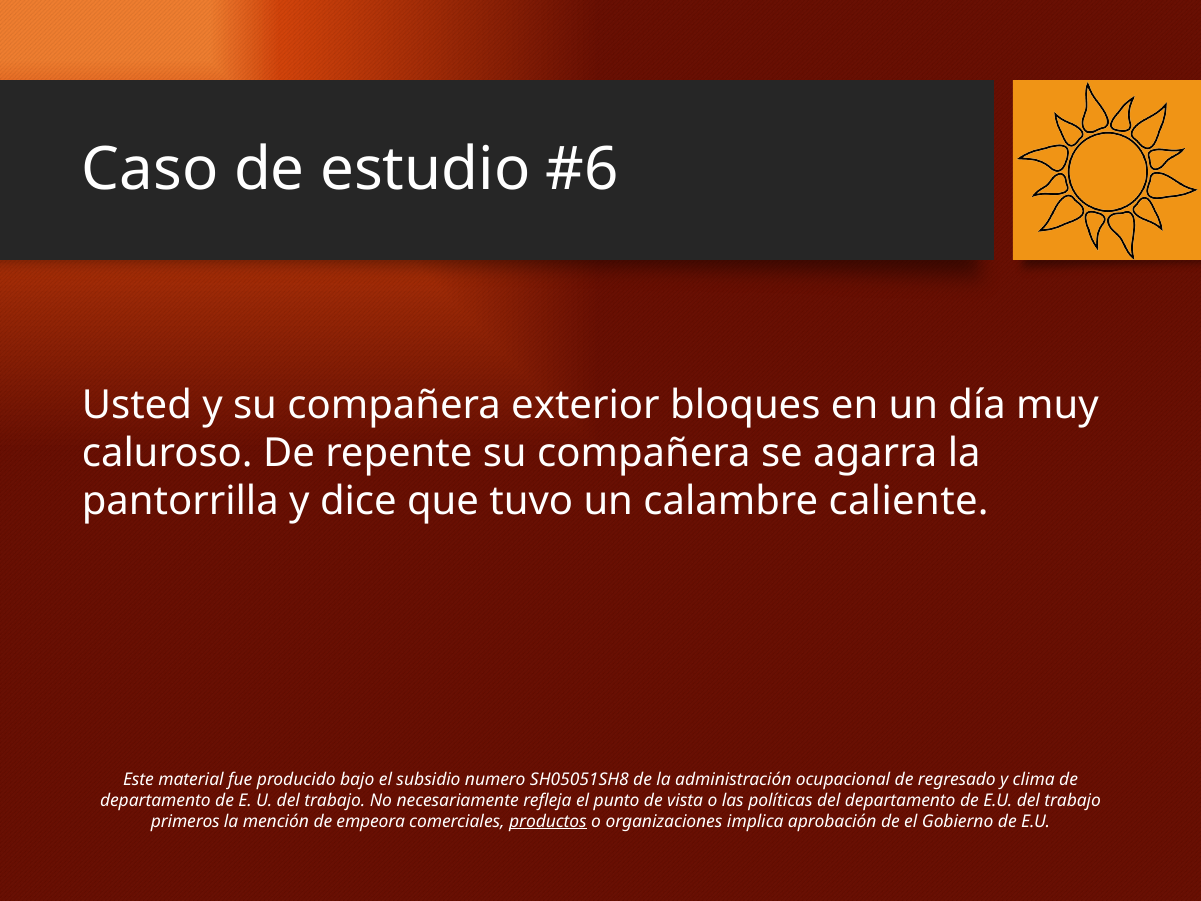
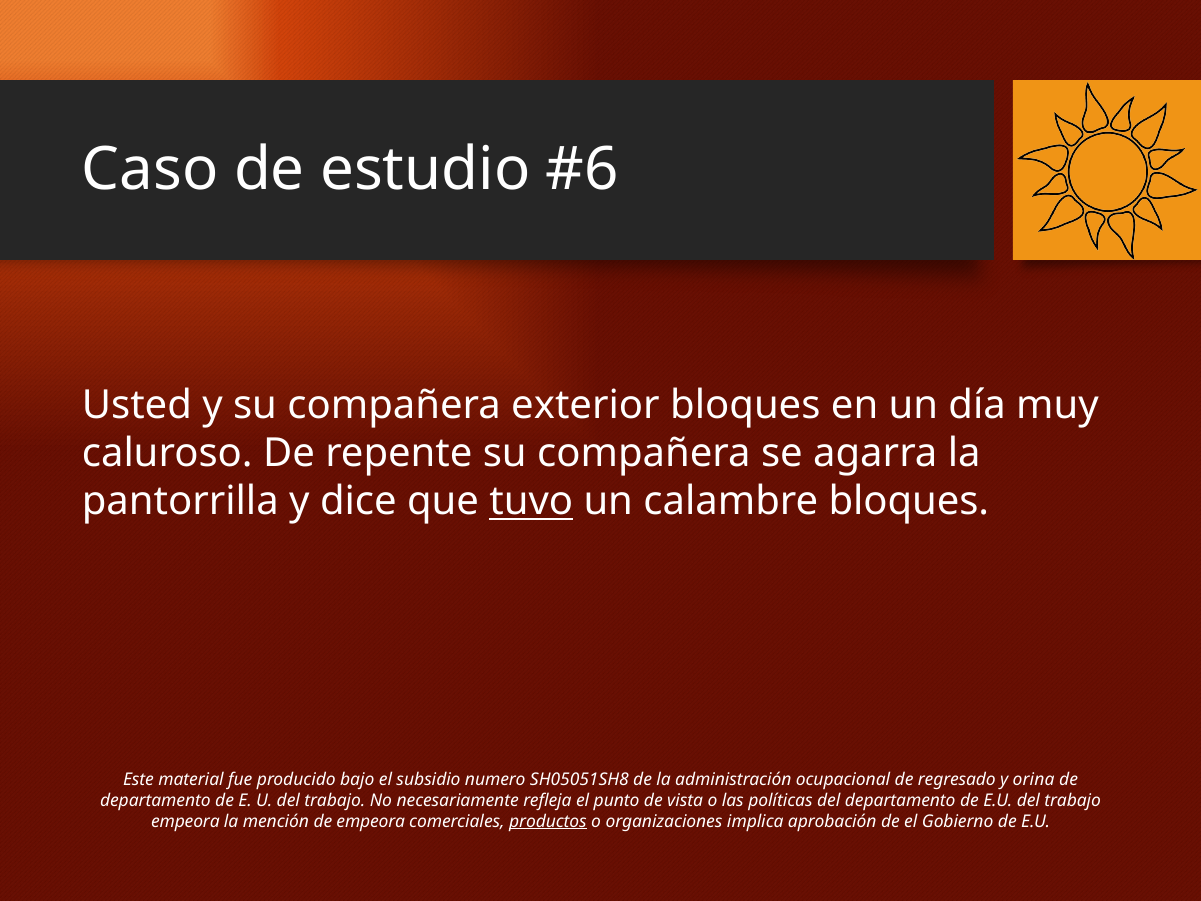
tuvo underline: none -> present
calambre caliente: caliente -> bloques
clima: clima -> orina
primeros at (185, 821): primeros -> empeora
